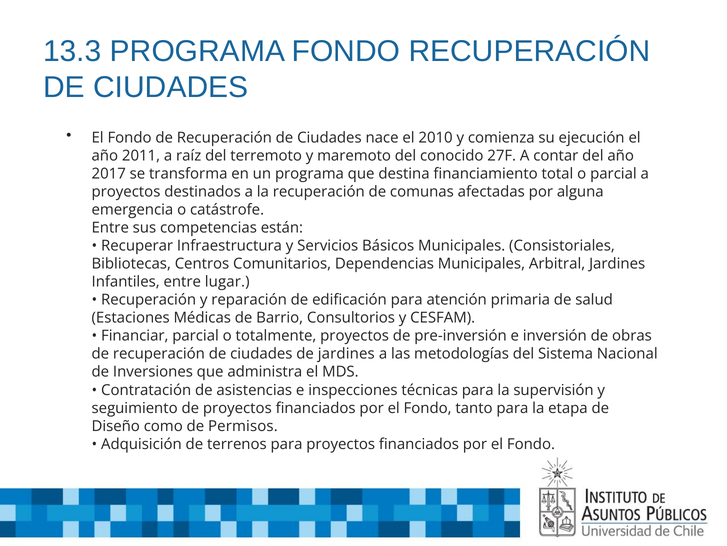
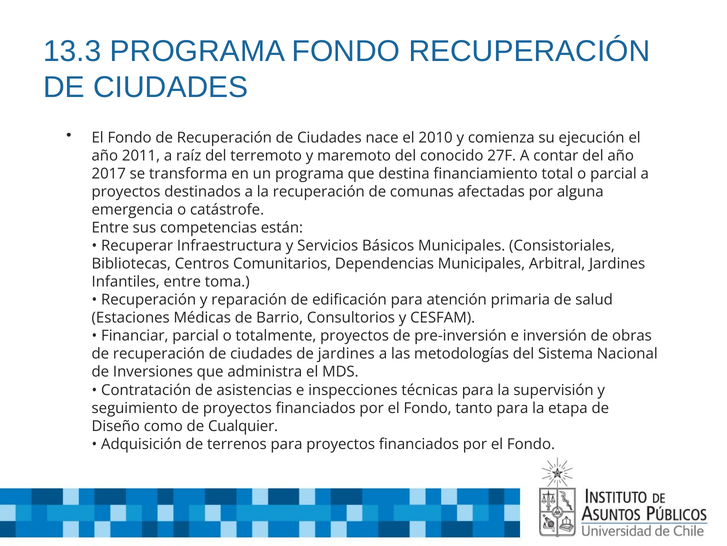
lugar: lugar -> toma
Permisos: Permisos -> Cualquier
